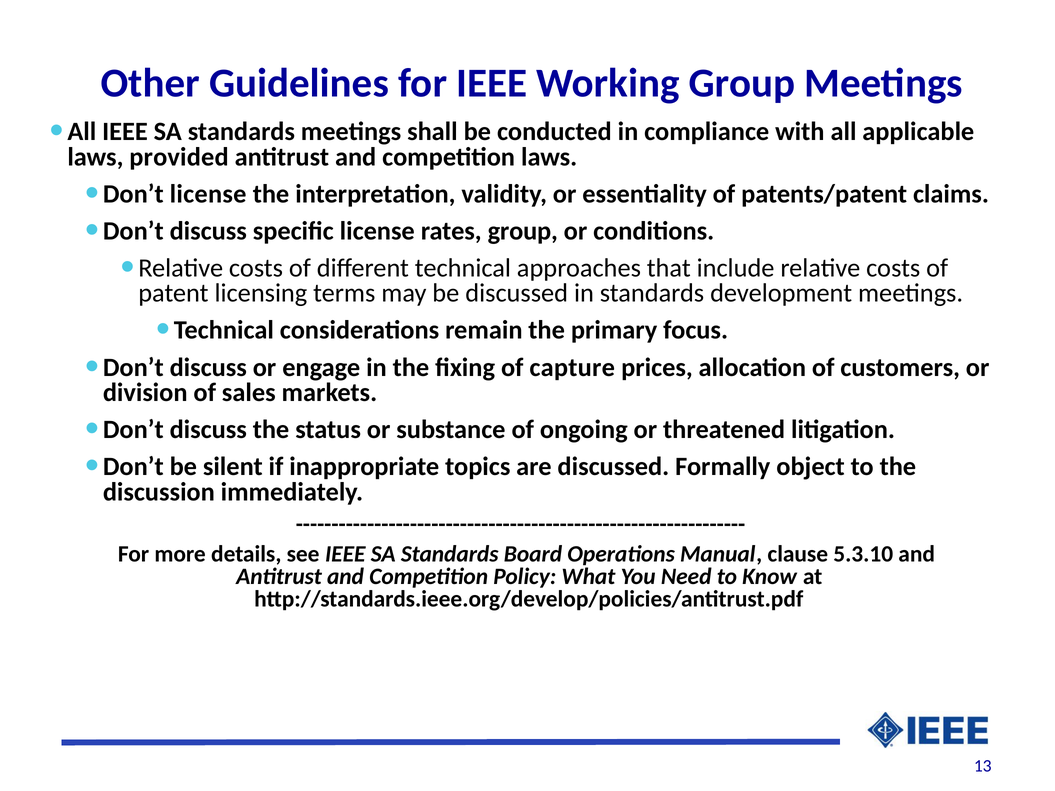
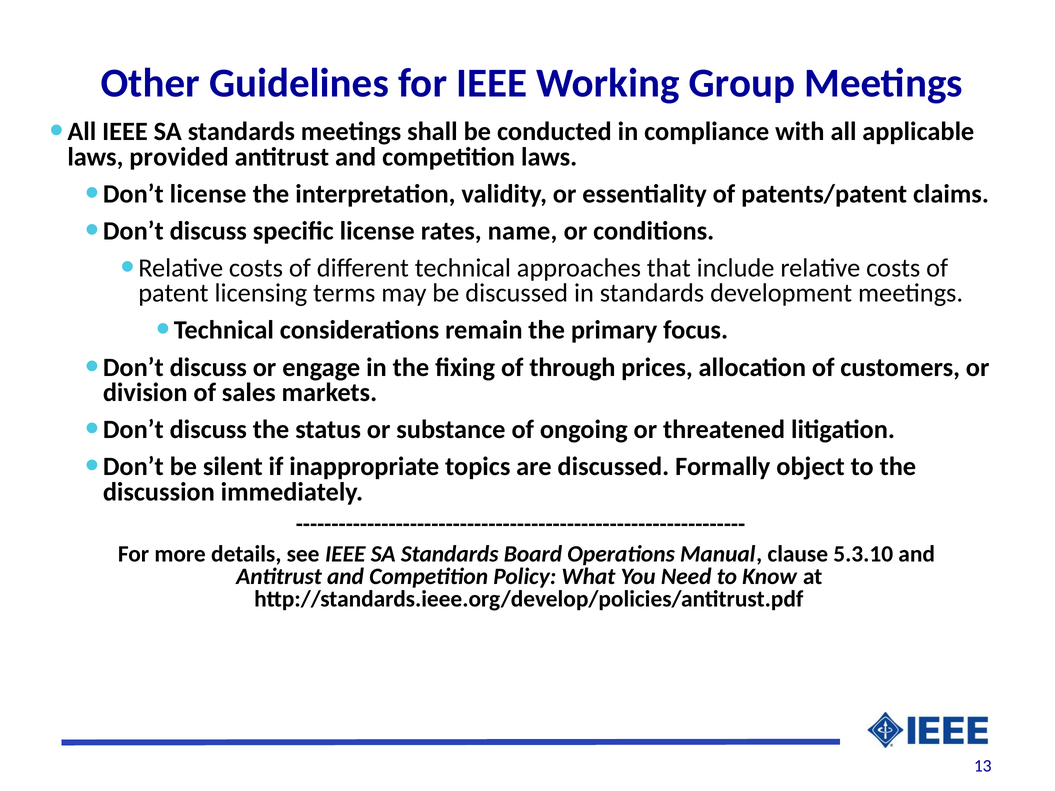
rates group: group -> name
capture: capture -> through
